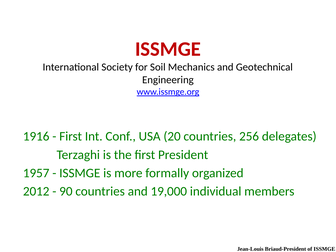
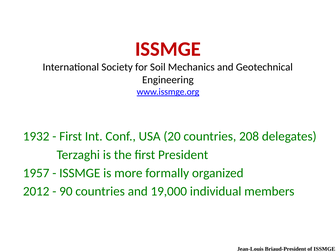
1916: 1916 -> 1932
256: 256 -> 208
